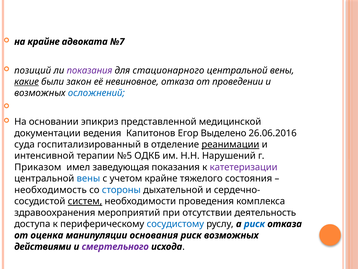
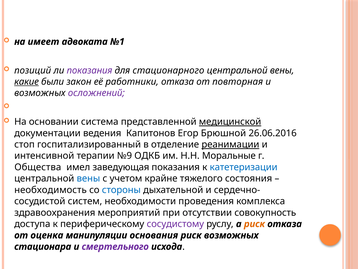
на крайне: крайне -> имеет
№7: №7 -> №1
невиновное: невиновное -> работники
проведении: проведении -> повторная
осложнений colour: blue -> purple
эпикриз: эпикриз -> система
медицинской underline: none -> present
Выделено: Выделено -> Брюшной
суда: суда -> стоп
№5: №5 -> №9
Нарушений: Нарушений -> Моральные
Приказом: Приказом -> Общества
катетеризации colour: purple -> blue
систем underline: present -> none
деятельность: деятельность -> совокупность
сосудистому colour: blue -> purple
риск at (254, 224) colour: blue -> orange
действиями: действиями -> стационара
